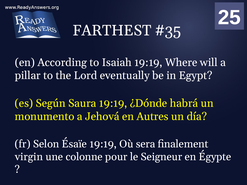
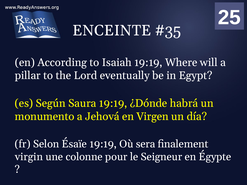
FARTHEST: FARTHEST -> ENCEINTE
Autres: Autres -> Virgen
